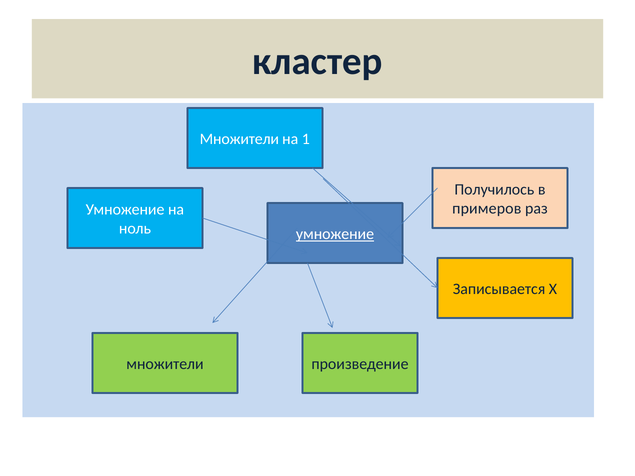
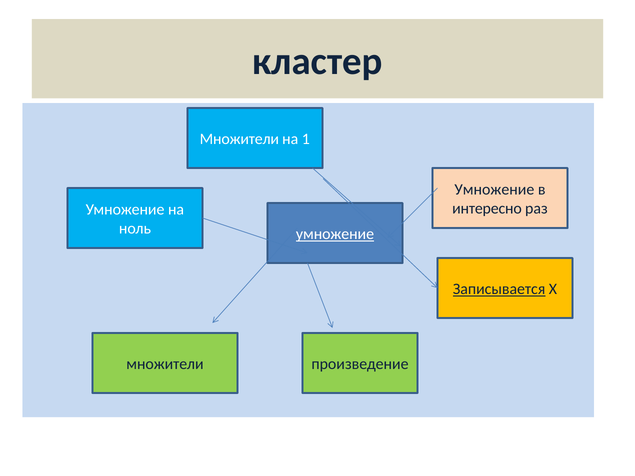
Получилось at (494, 190): Получилось -> Умножение
примеров: примеров -> интересно
Записывается underline: none -> present
